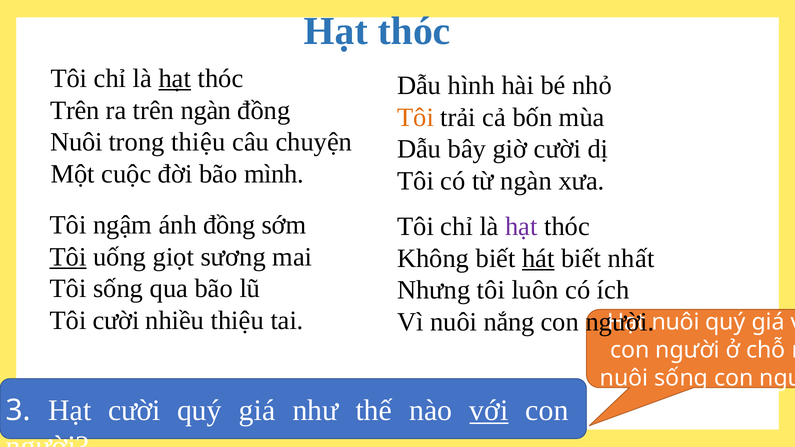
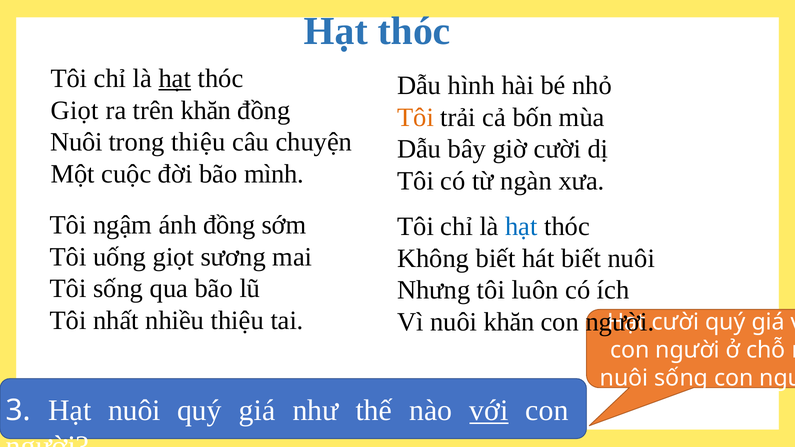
Trên at (75, 110): Trên -> Giọt
trên ngàn: ngàn -> khăn
hạt at (521, 227) colour: purple -> blue
Tôi at (68, 257) underline: present -> none
hát underline: present -> none
biết nhất: nhất -> nuôi
Tôi cười: cười -> nhất
nuôi nắng: nắng -> khăn
nuôi at (676, 322): nuôi -> cười
Hạt cười: cười -> nuôi
